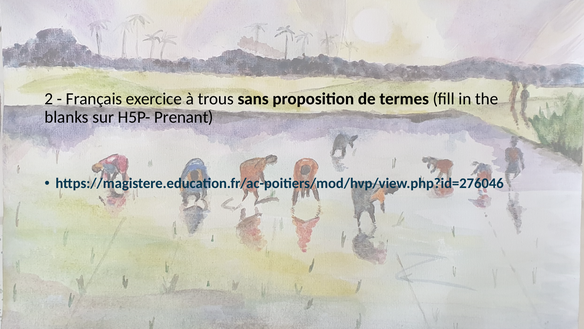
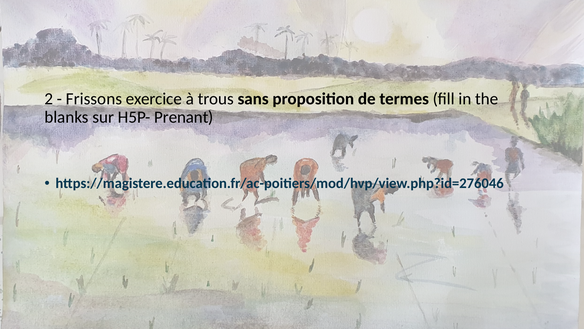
Français: Français -> Frissons
